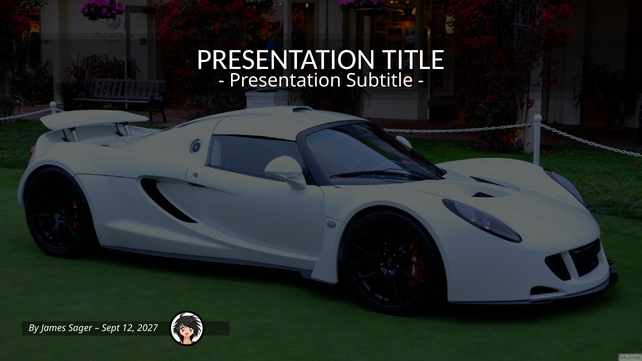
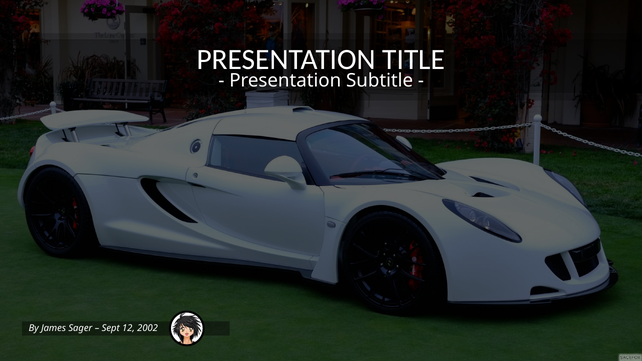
2027: 2027 -> 2002
